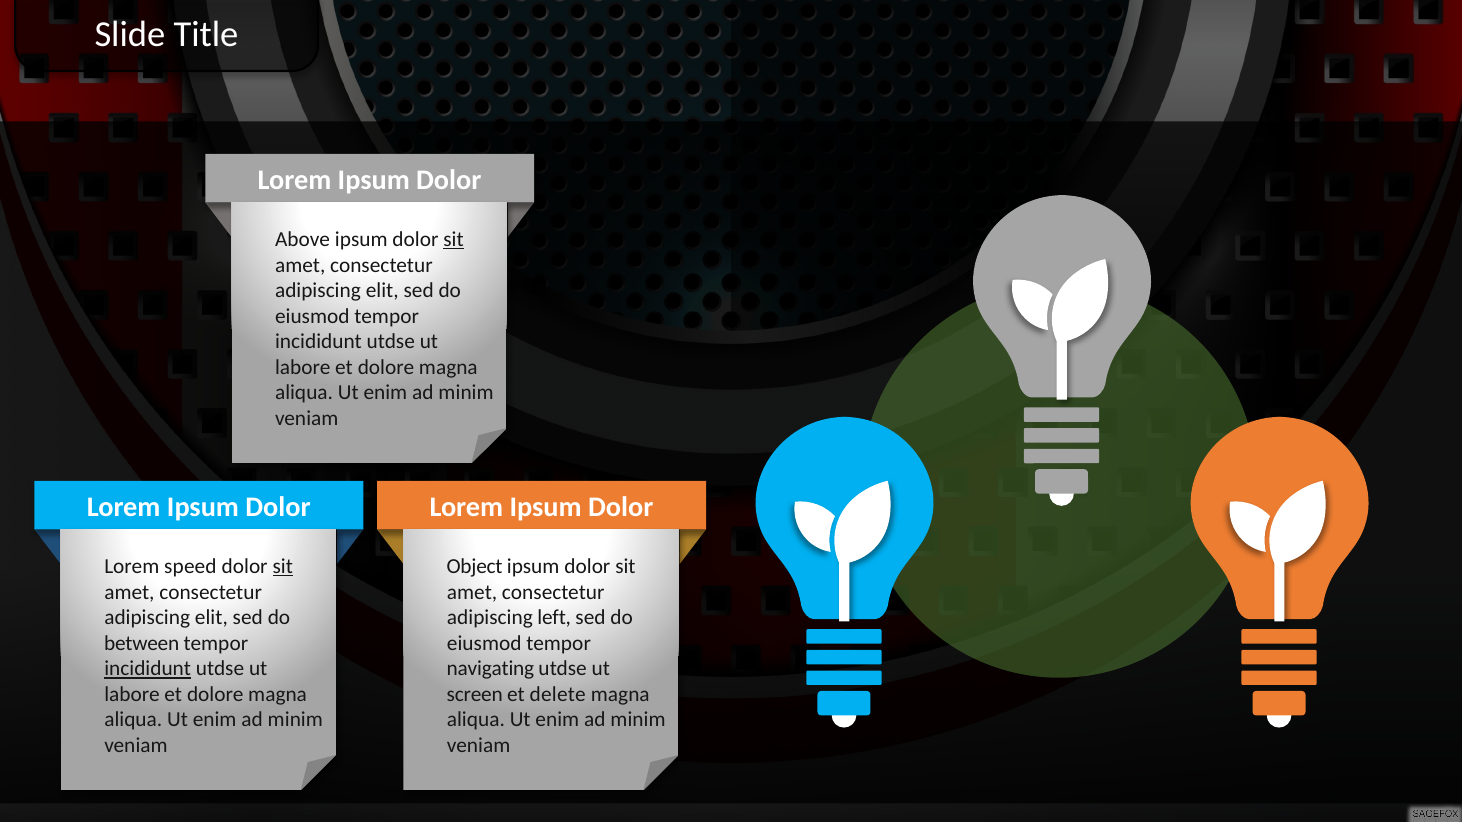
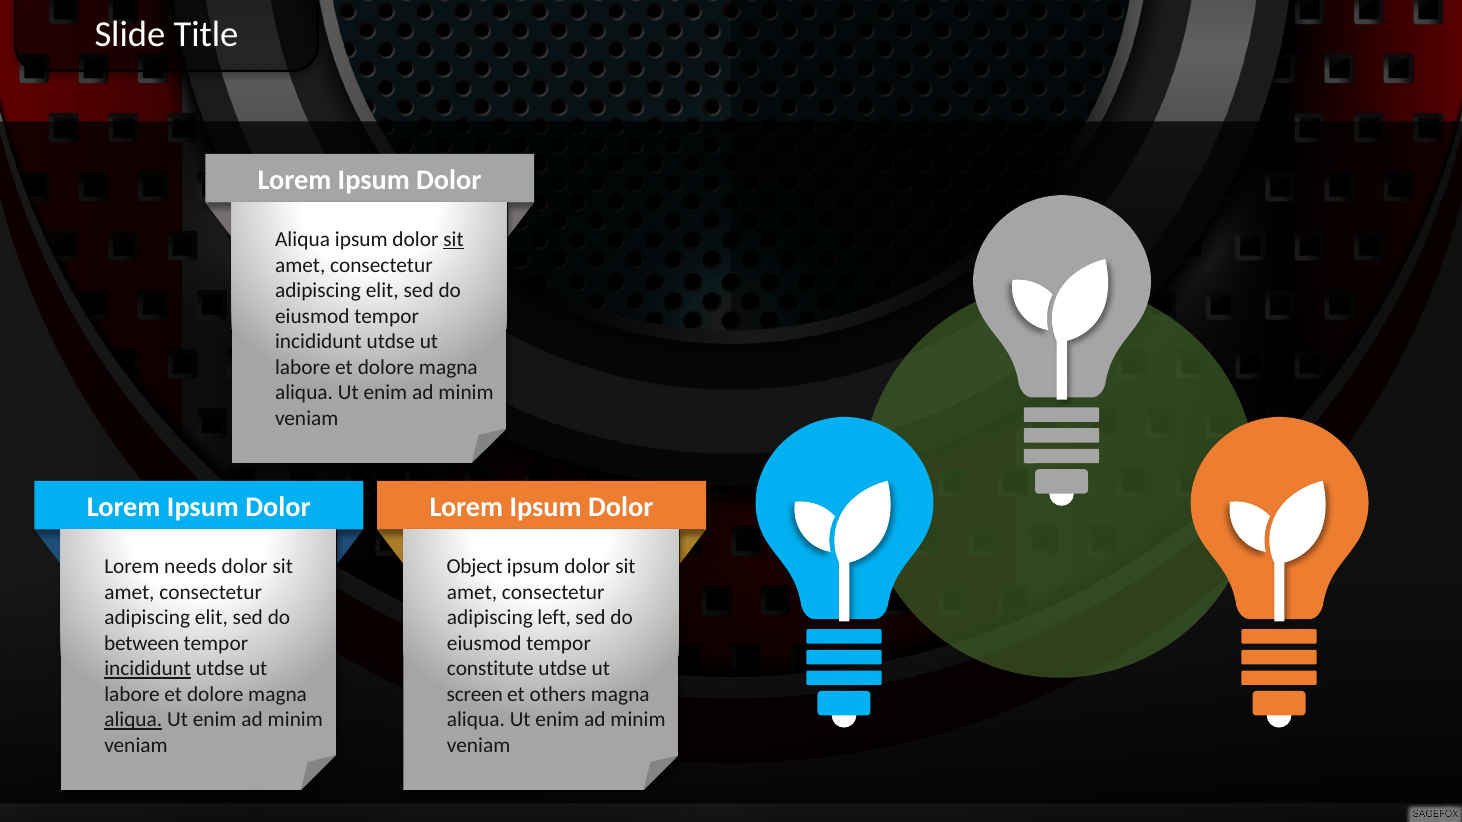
Above at (303, 240): Above -> Aliqua
speed: speed -> needs
sit at (283, 567) underline: present -> none
navigating: navigating -> constitute
delete: delete -> others
aliqua at (133, 720) underline: none -> present
